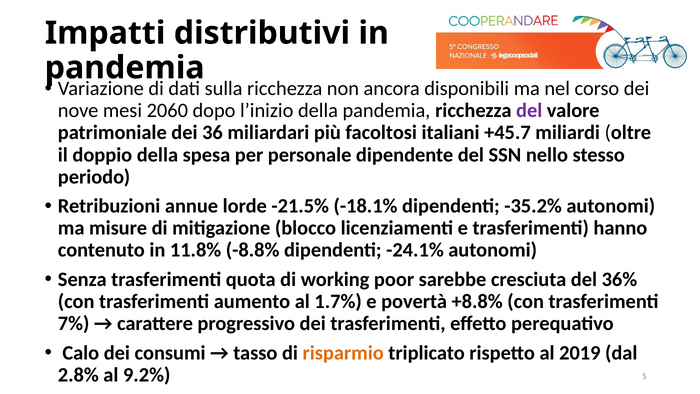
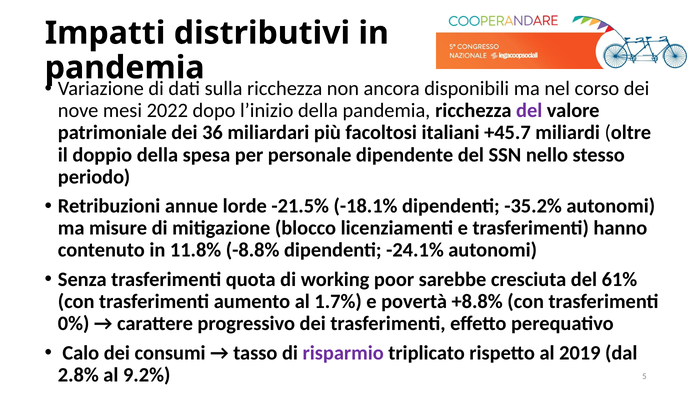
2060: 2060 -> 2022
36%: 36% -> 61%
7%: 7% -> 0%
risparmio colour: orange -> purple
